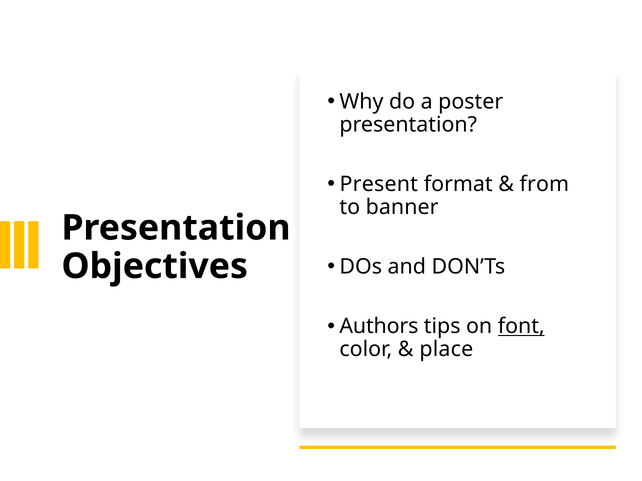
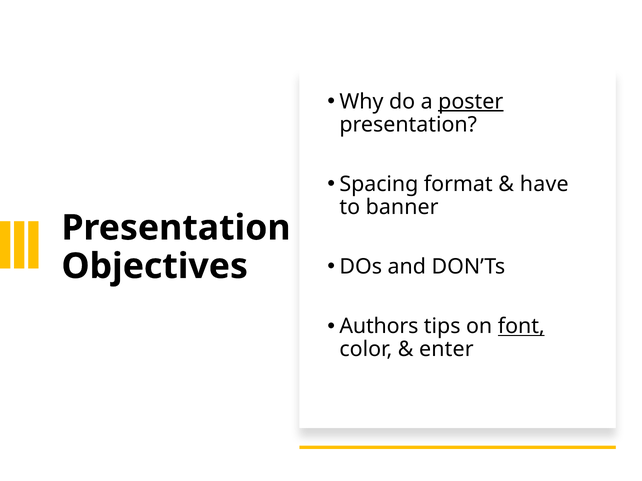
poster underline: none -> present
Present: Present -> Spacing
from: from -> have
place: place -> enter
